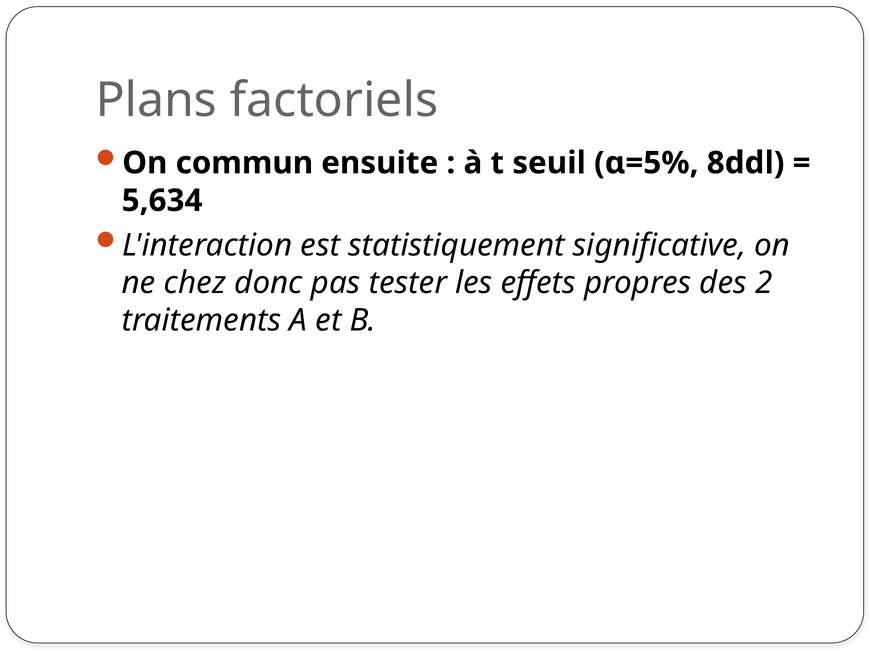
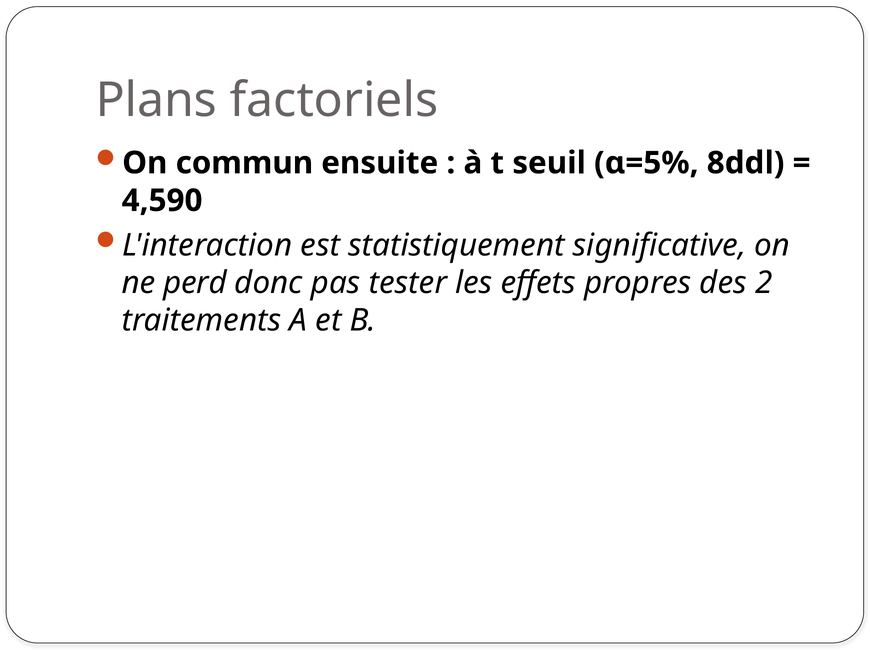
5,634: 5,634 -> 4,590
chez: chez -> perd
